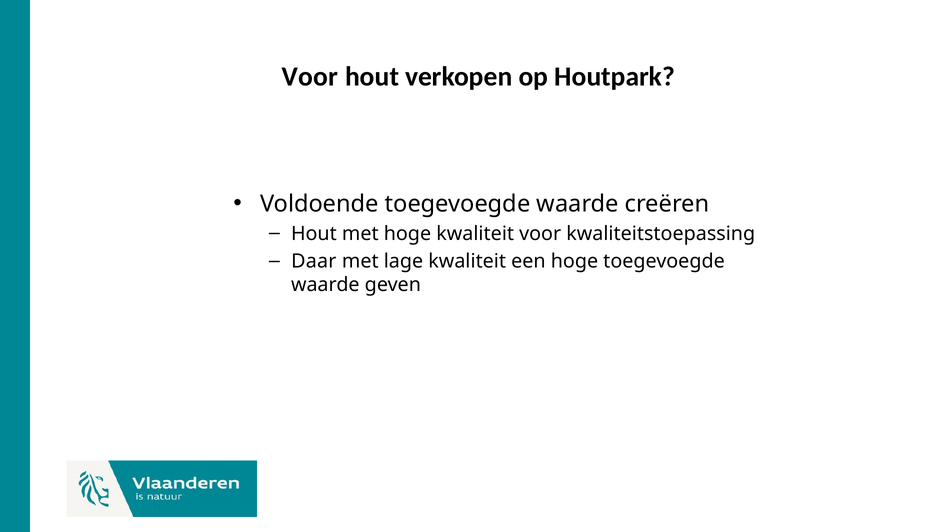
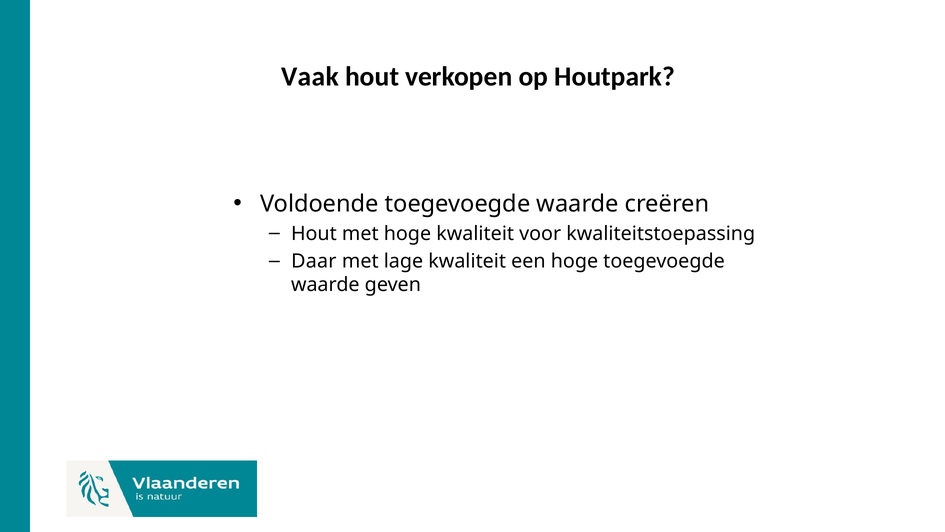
Voor at (310, 76): Voor -> Vaak
